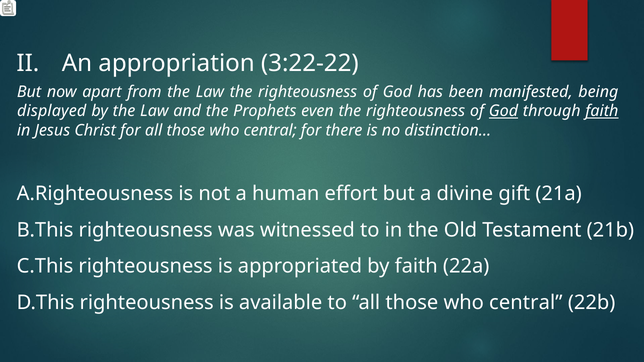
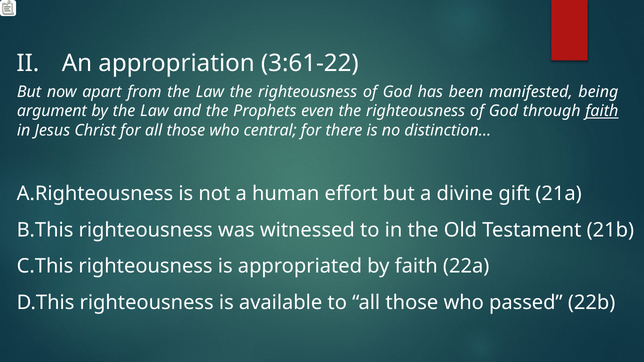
3:22-22: 3:22-22 -> 3:61-22
displayed: displayed -> argument
God at (503, 111) underline: present -> none
central at (526, 303): central -> passed
